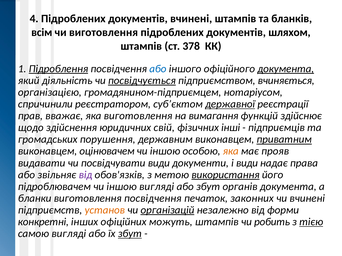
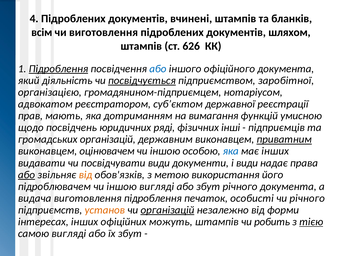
378: 378 -> 626
документа at (286, 69) underline: present -> none
вчиняється: вчиняється -> заробітної
спричинили: спричинили -> адвокатом
державної underline: present -> none
вважає: вважає -> мають
яка виготовлення: виготовлення -> дотриманням
здійснює: здійснює -> умисною
здійснення: здійснення -> посвідчень
свій: свій -> ряді
громадських порушення: порушення -> організацій
яка at (231, 151) colour: orange -> blue
має прояв: прояв -> інших
або at (27, 175) underline: none -> present
від at (85, 175) colour: purple -> orange
використання underline: present -> none
збут органів: органів -> річного
бланки: бланки -> видача
виготовлення посвідчення: посвідчення -> підроблення
законних: законних -> особисті
чи вчинені: вчинені -> річного
конкретні: конкретні -> інтересах
збут at (130, 234) underline: present -> none
